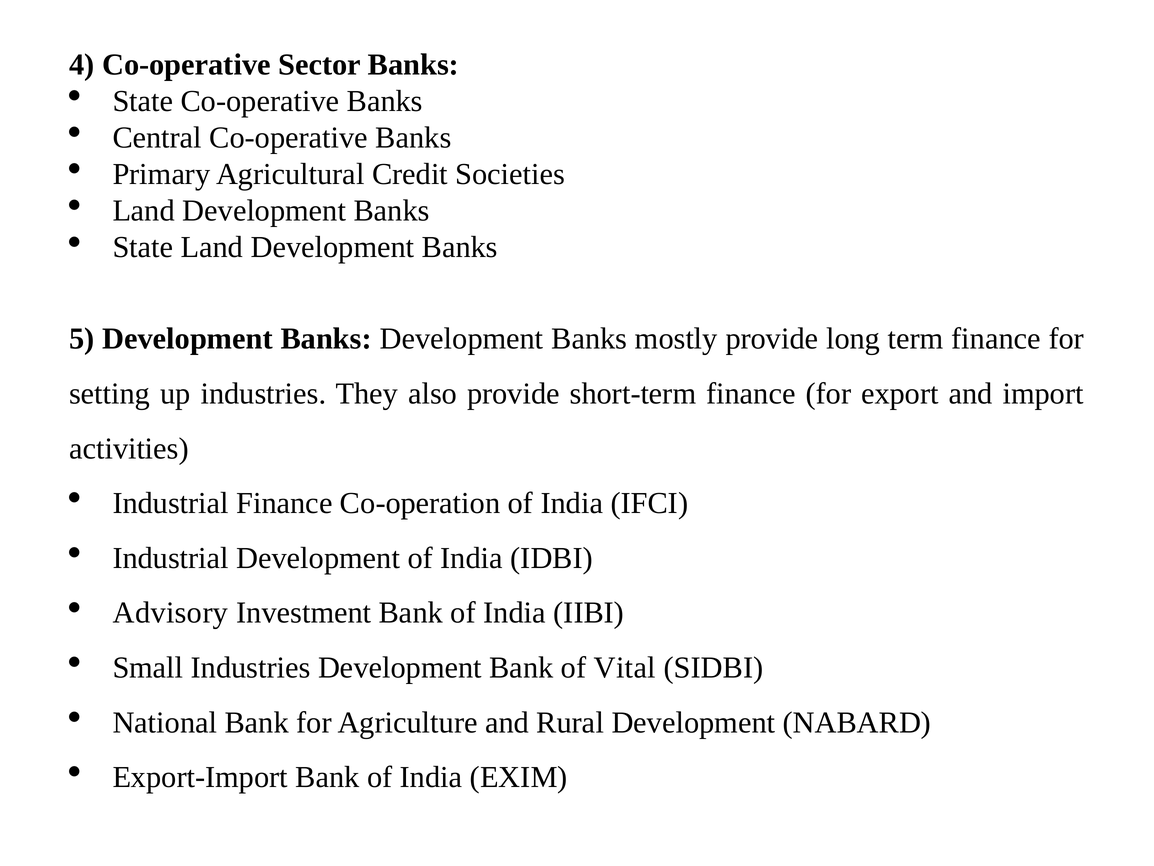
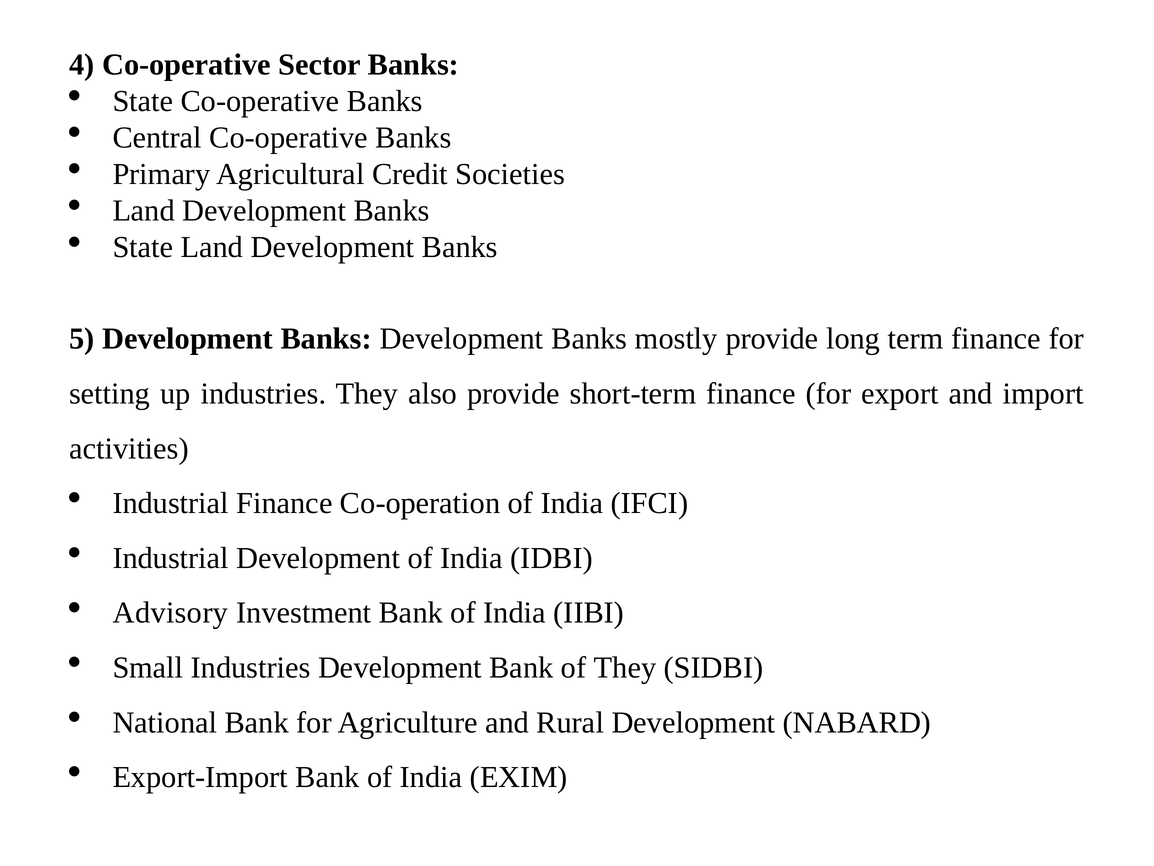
of Vital: Vital -> They
